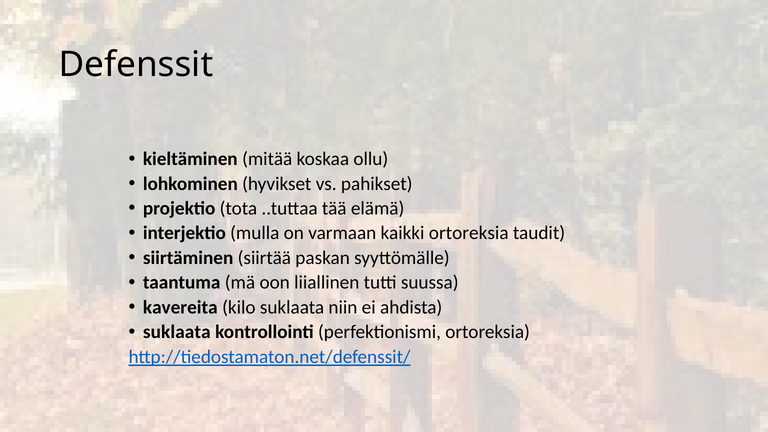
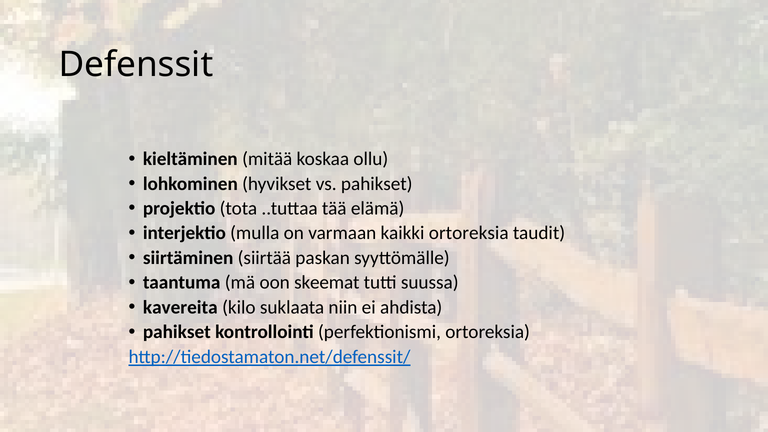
liiallinen: liiallinen -> skeemat
suklaata at (177, 332): suklaata -> pahikset
